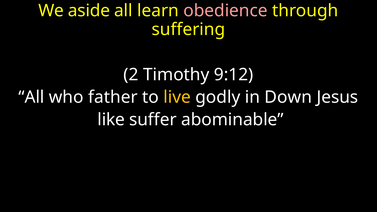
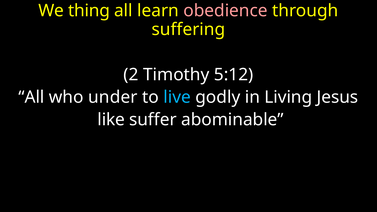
aside: aside -> thing
9:12: 9:12 -> 5:12
father: father -> under
live colour: yellow -> light blue
Down: Down -> Living
